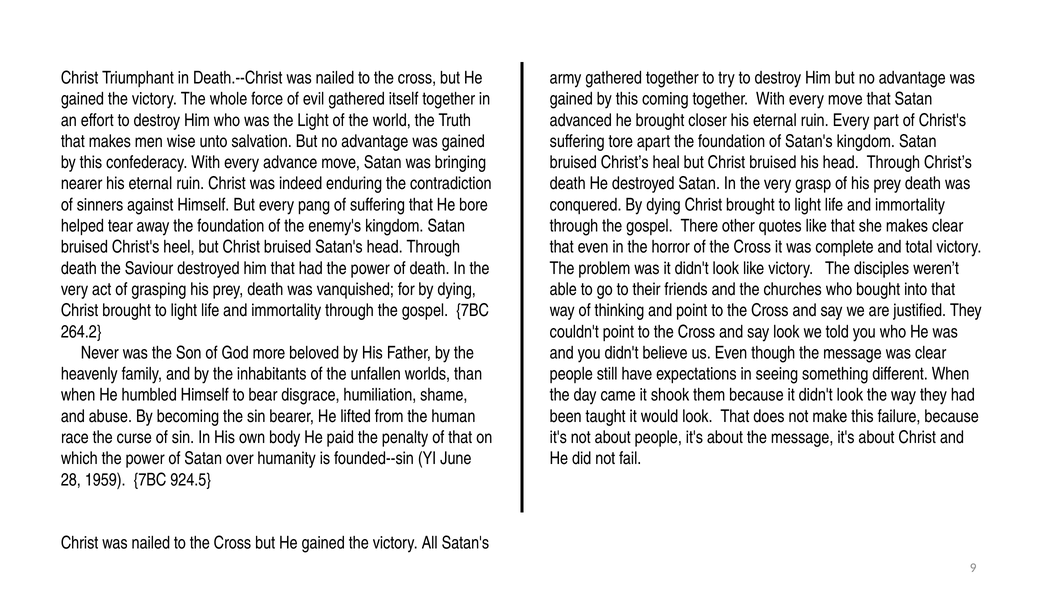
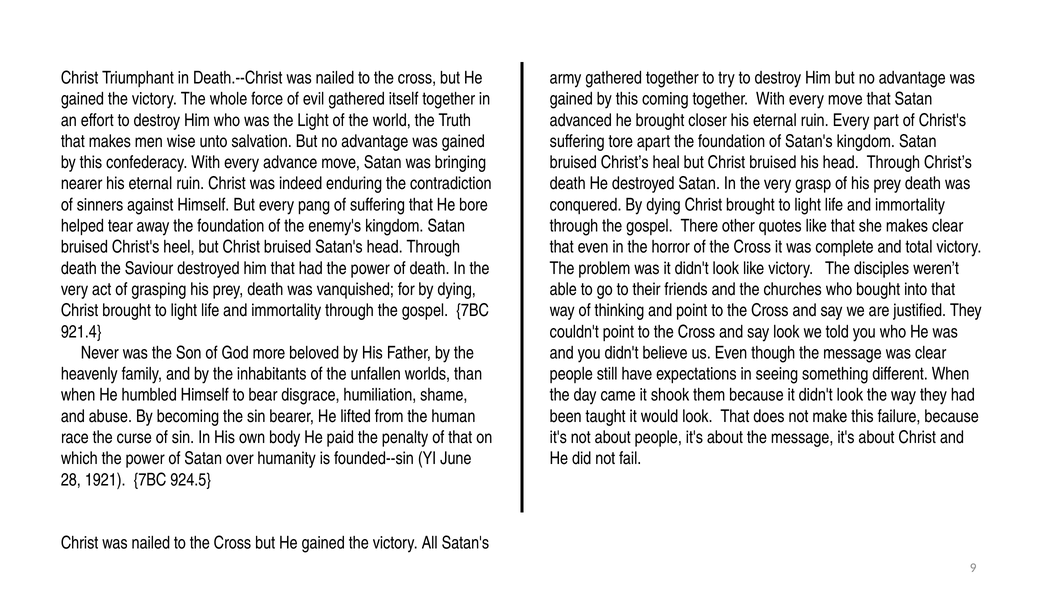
264.2: 264.2 -> 921.4
1959: 1959 -> 1921
